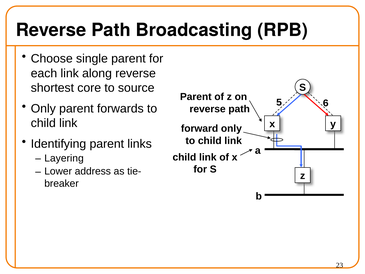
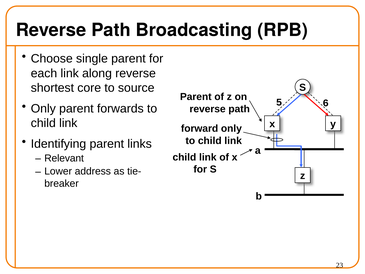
Layering: Layering -> Relevant
